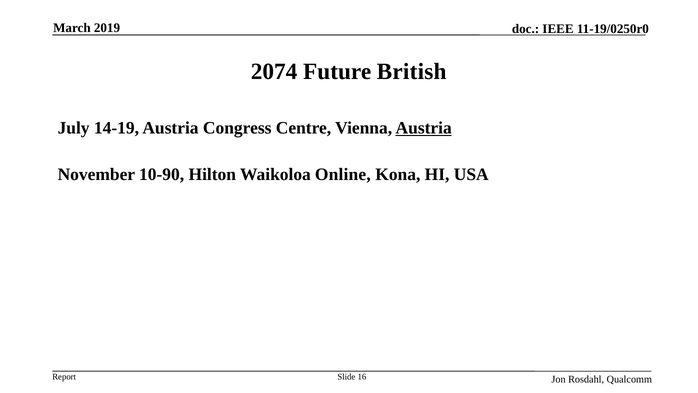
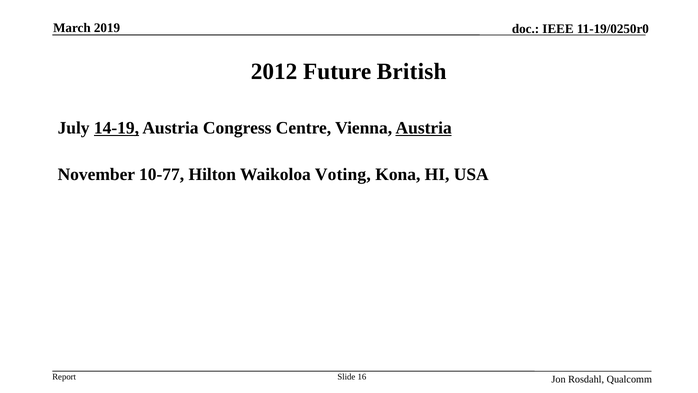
2074: 2074 -> 2012
14-19 underline: none -> present
10-90: 10-90 -> 10-77
Online: Online -> Voting
